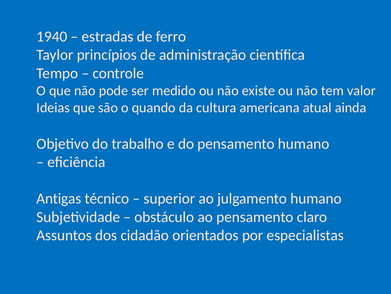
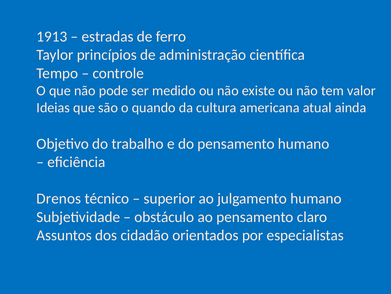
1940: 1940 -> 1913
Antigas: Antigas -> Drenos
